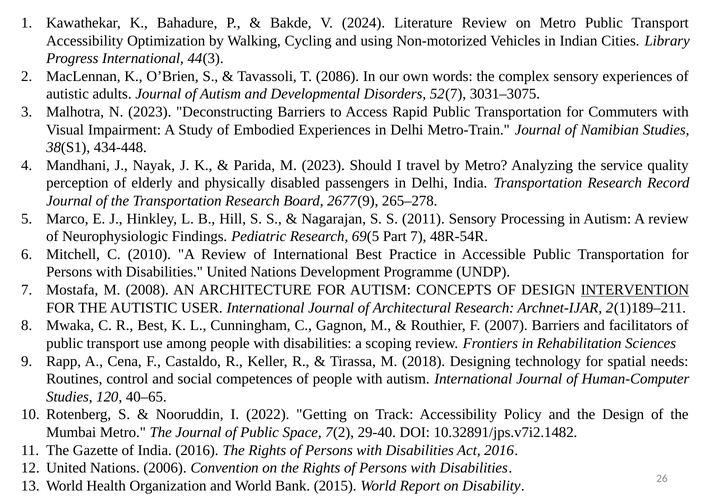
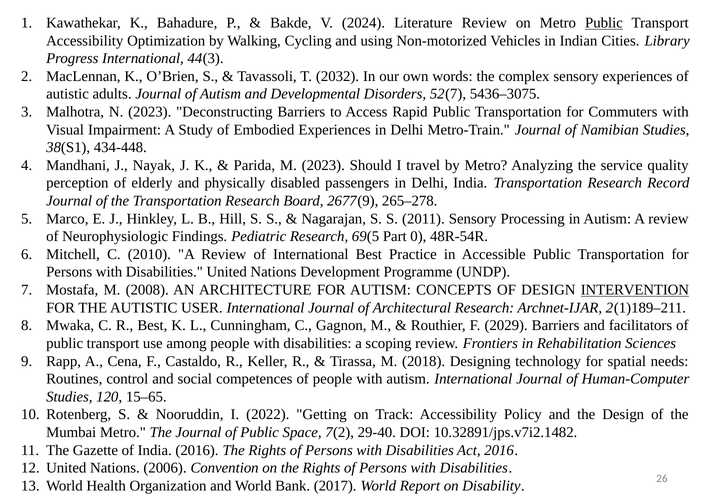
Public at (604, 23) underline: none -> present
2086: 2086 -> 2032
3031–3075: 3031–3075 -> 5436–3075
Part 7: 7 -> 0
2007: 2007 -> 2029
40–65: 40–65 -> 15–65
2015: 2015 -> 2017
